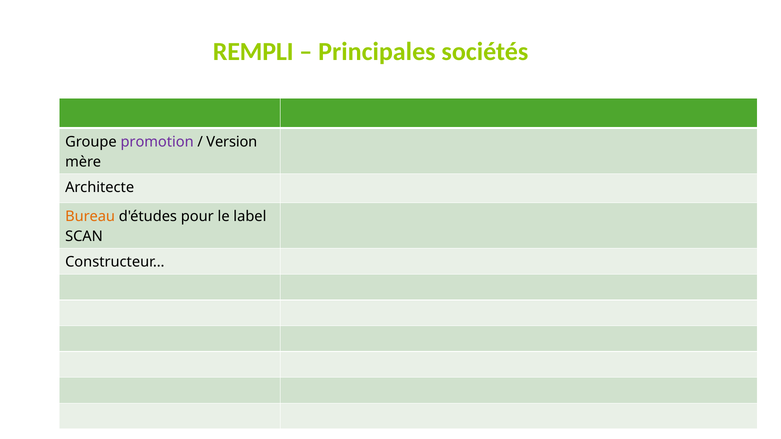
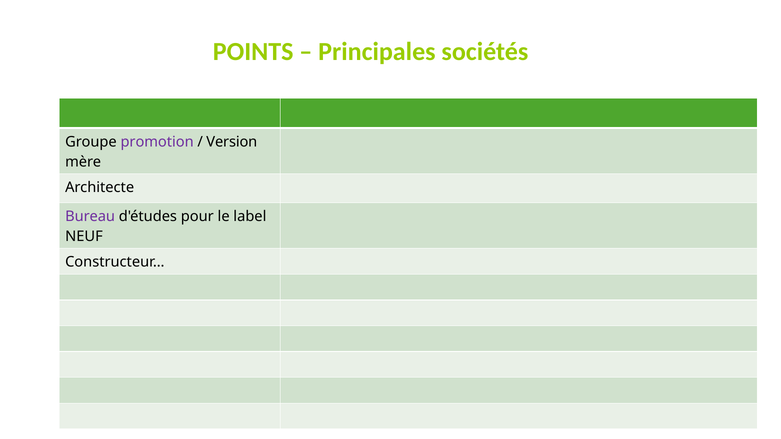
REMPLI: REMPLI -> POINTS
Bureau colour: orange -> purple
SCAN: SCAN -> NEUF
